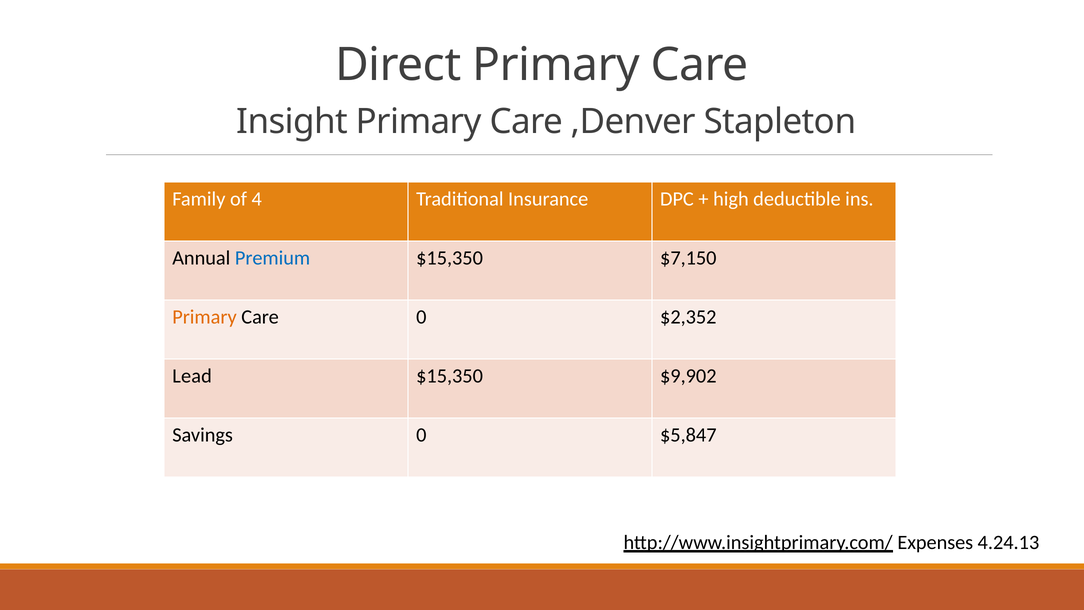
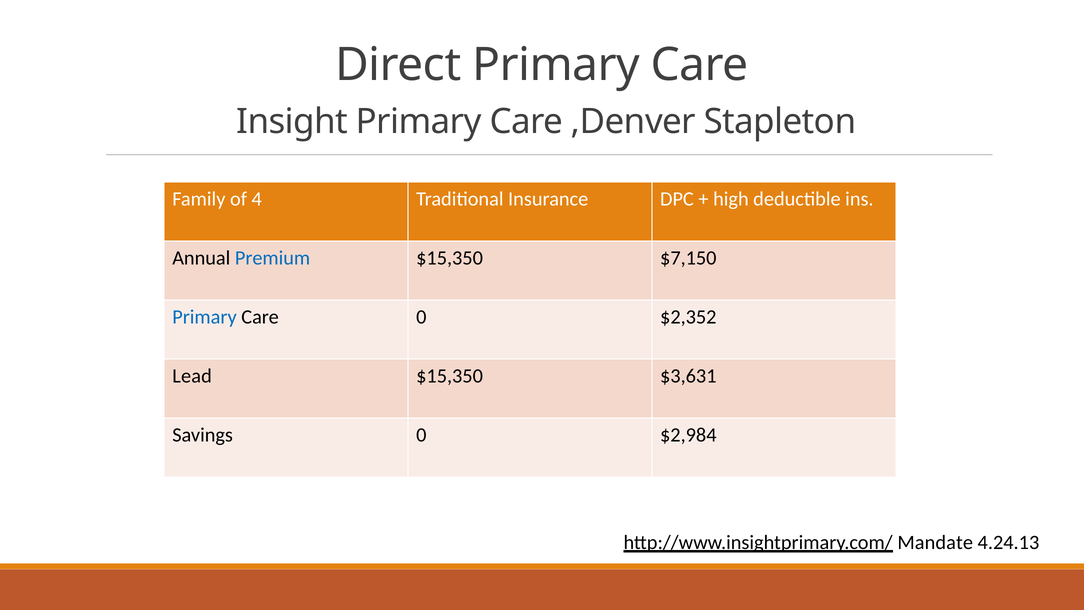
Primary at (204, 317) colour: orange -> blue
$9,902: $9,902 -> $3,631
$5,847: $5,847 -> $2,984
Expenses: Expenses -> Mandate
